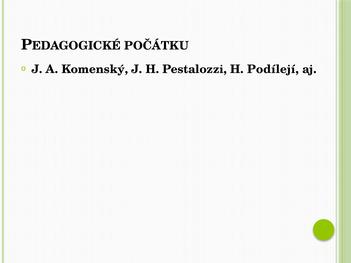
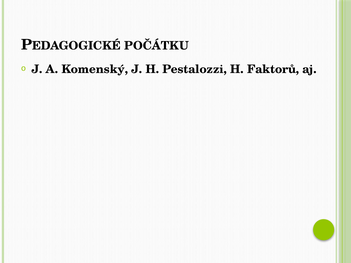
Podílejí: Podílejí -> Faktorů
